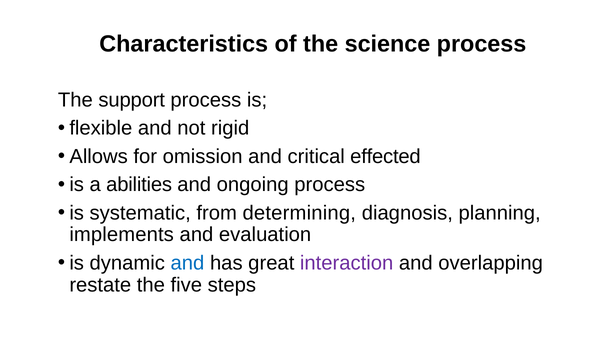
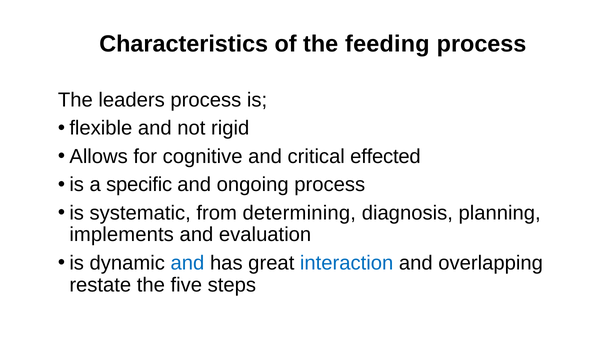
science: science -> feeding
support: support -> leaders
omission: omission -> cognitive
abilities: abilities -> specific
interaction colour: purple -> blue
